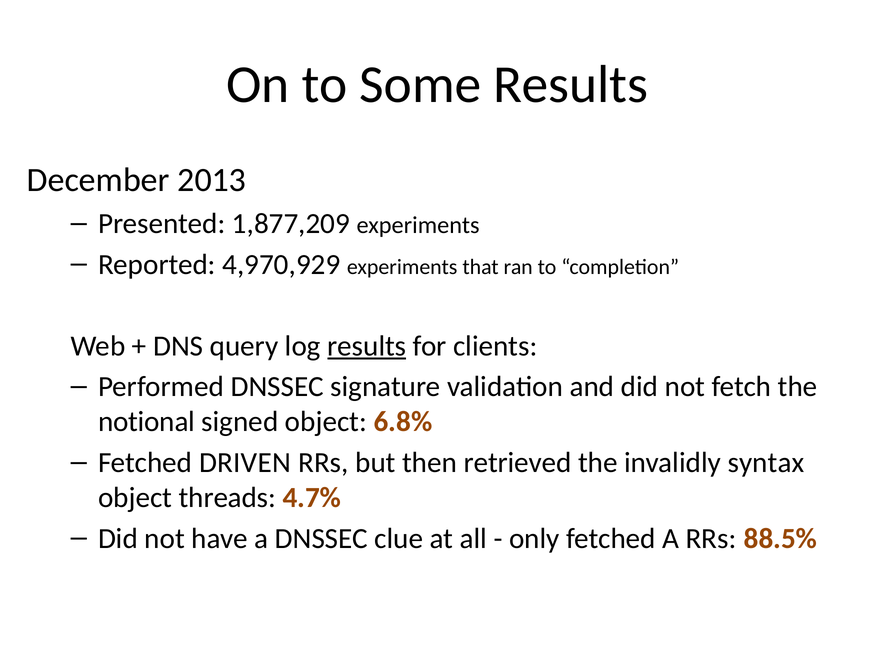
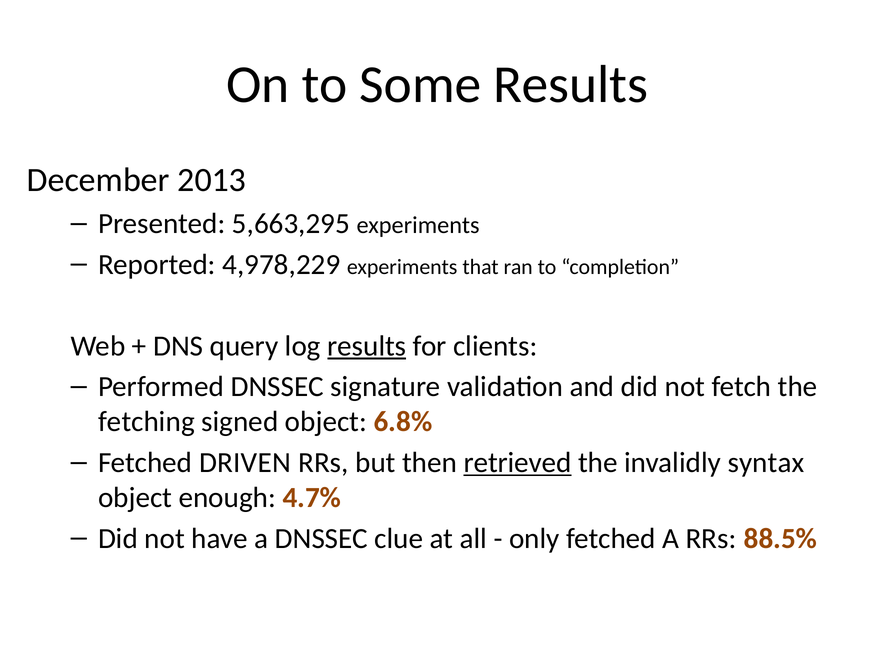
1,877,209: 1,877,209 -> 5,663,295
4,970,929: 4,970,929 -> 4,978,229
notional: notional -> fetching
retrieved underline: none -> present
threads: threads -> enough
